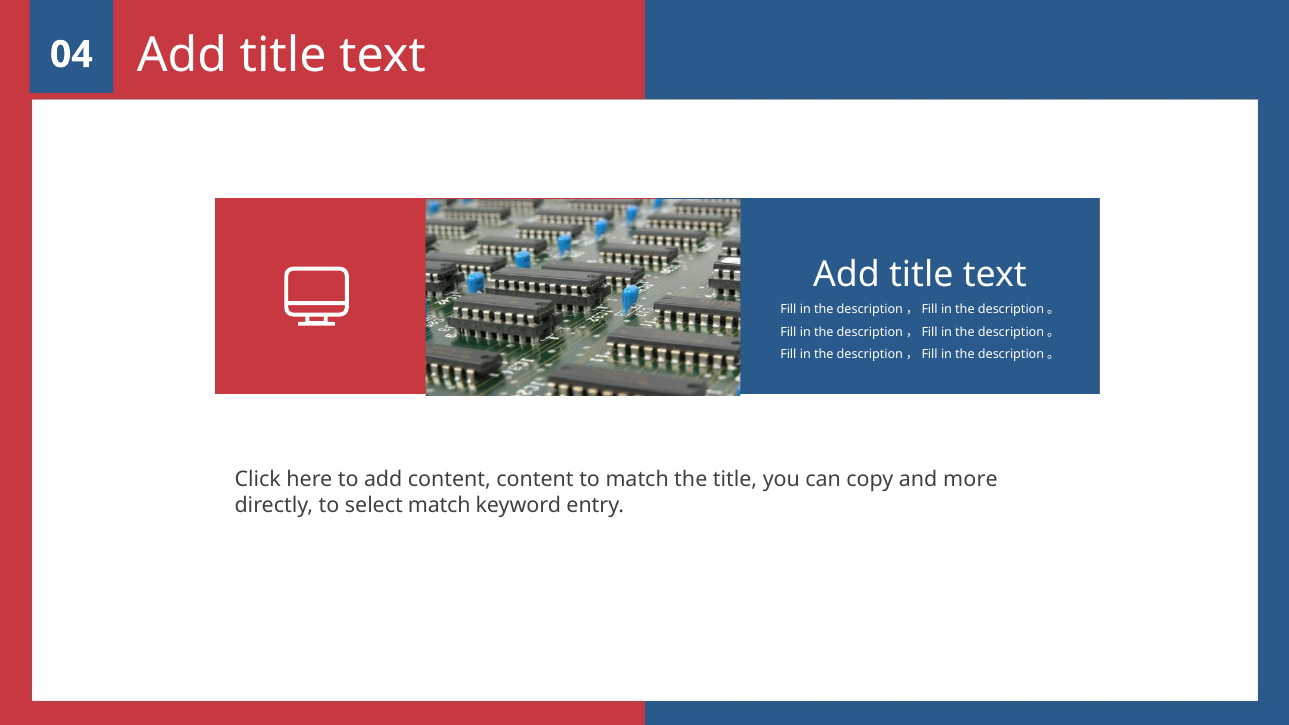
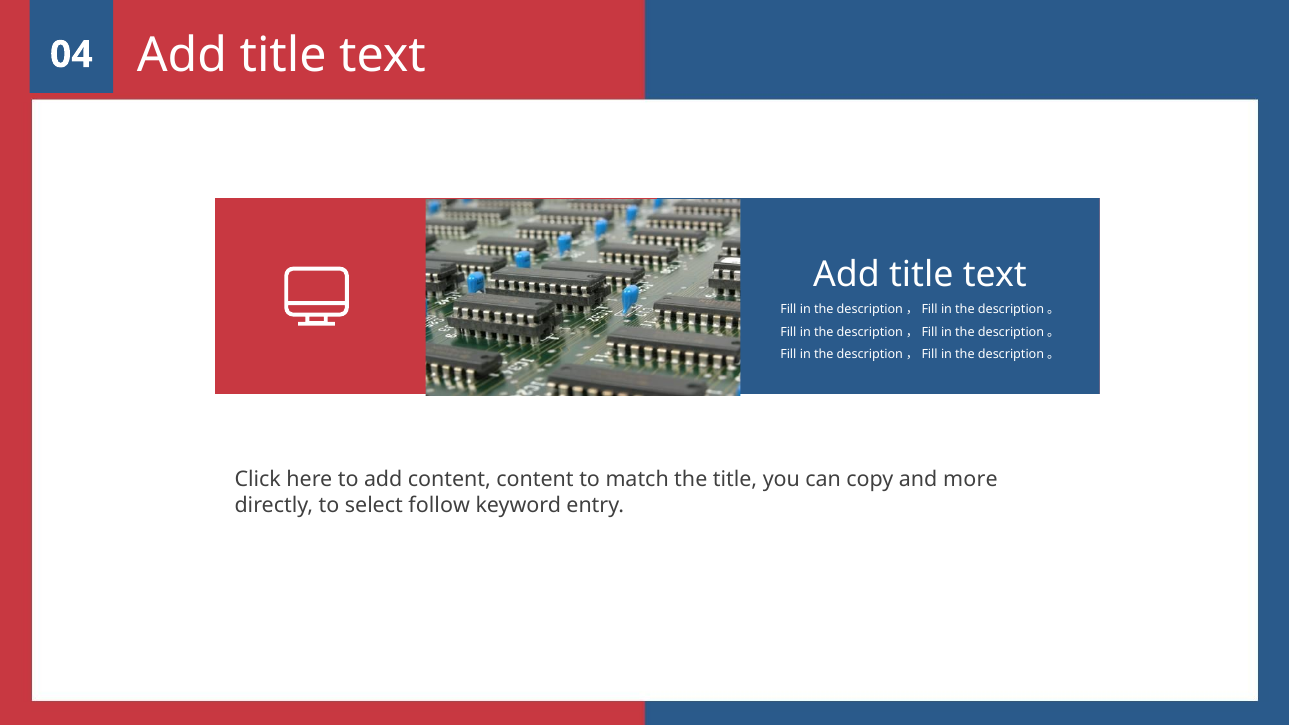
select match: match -> follow
